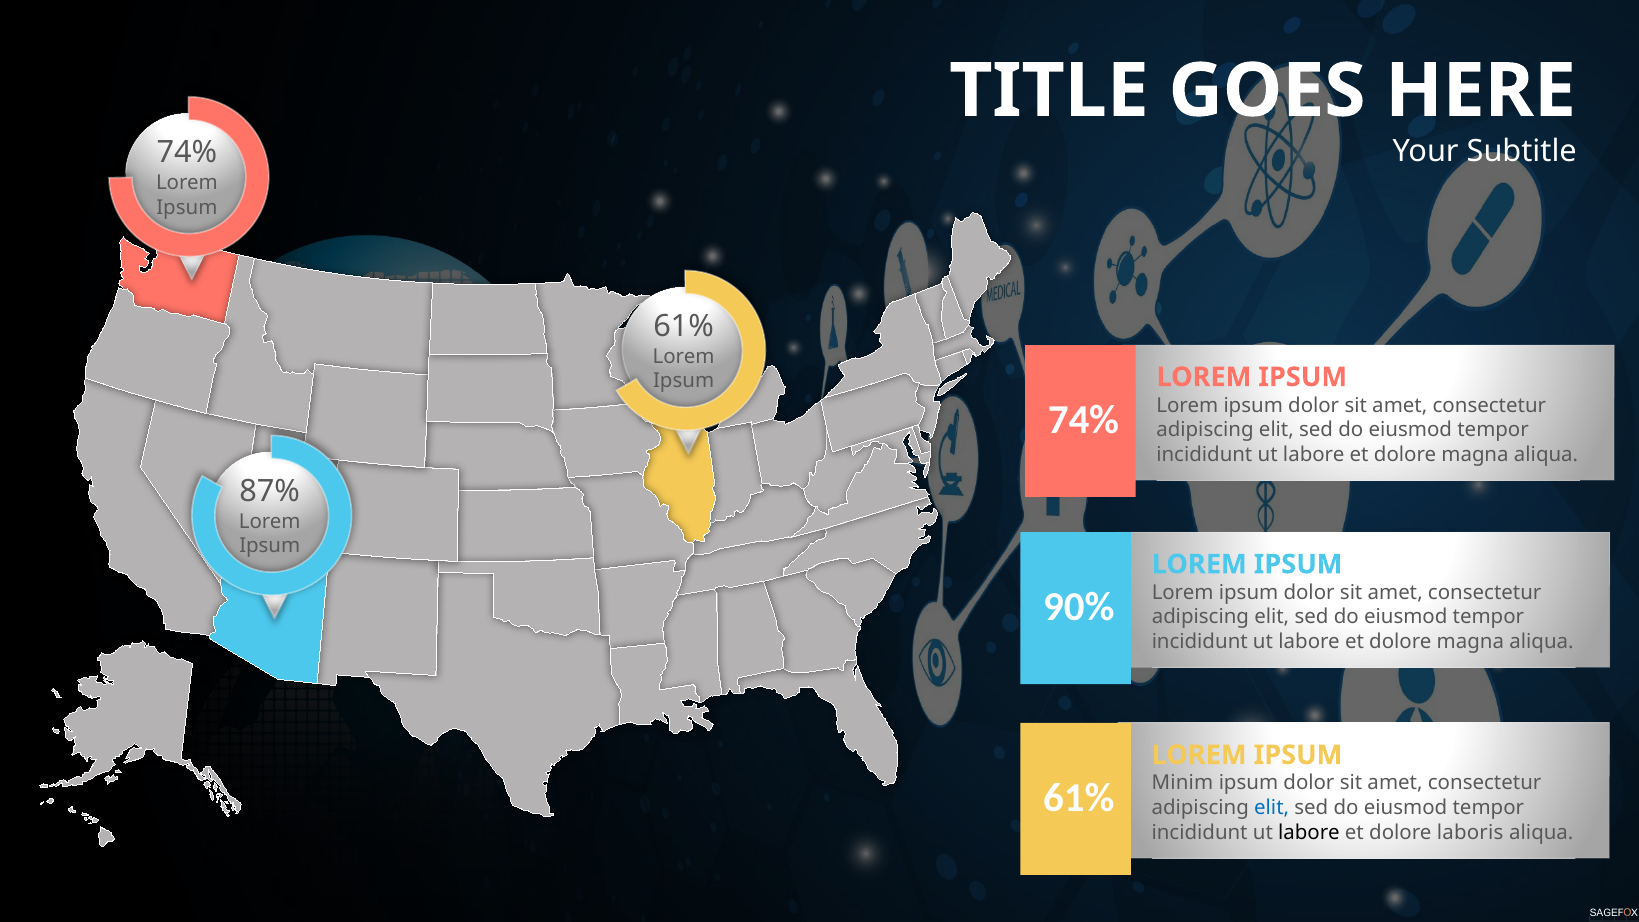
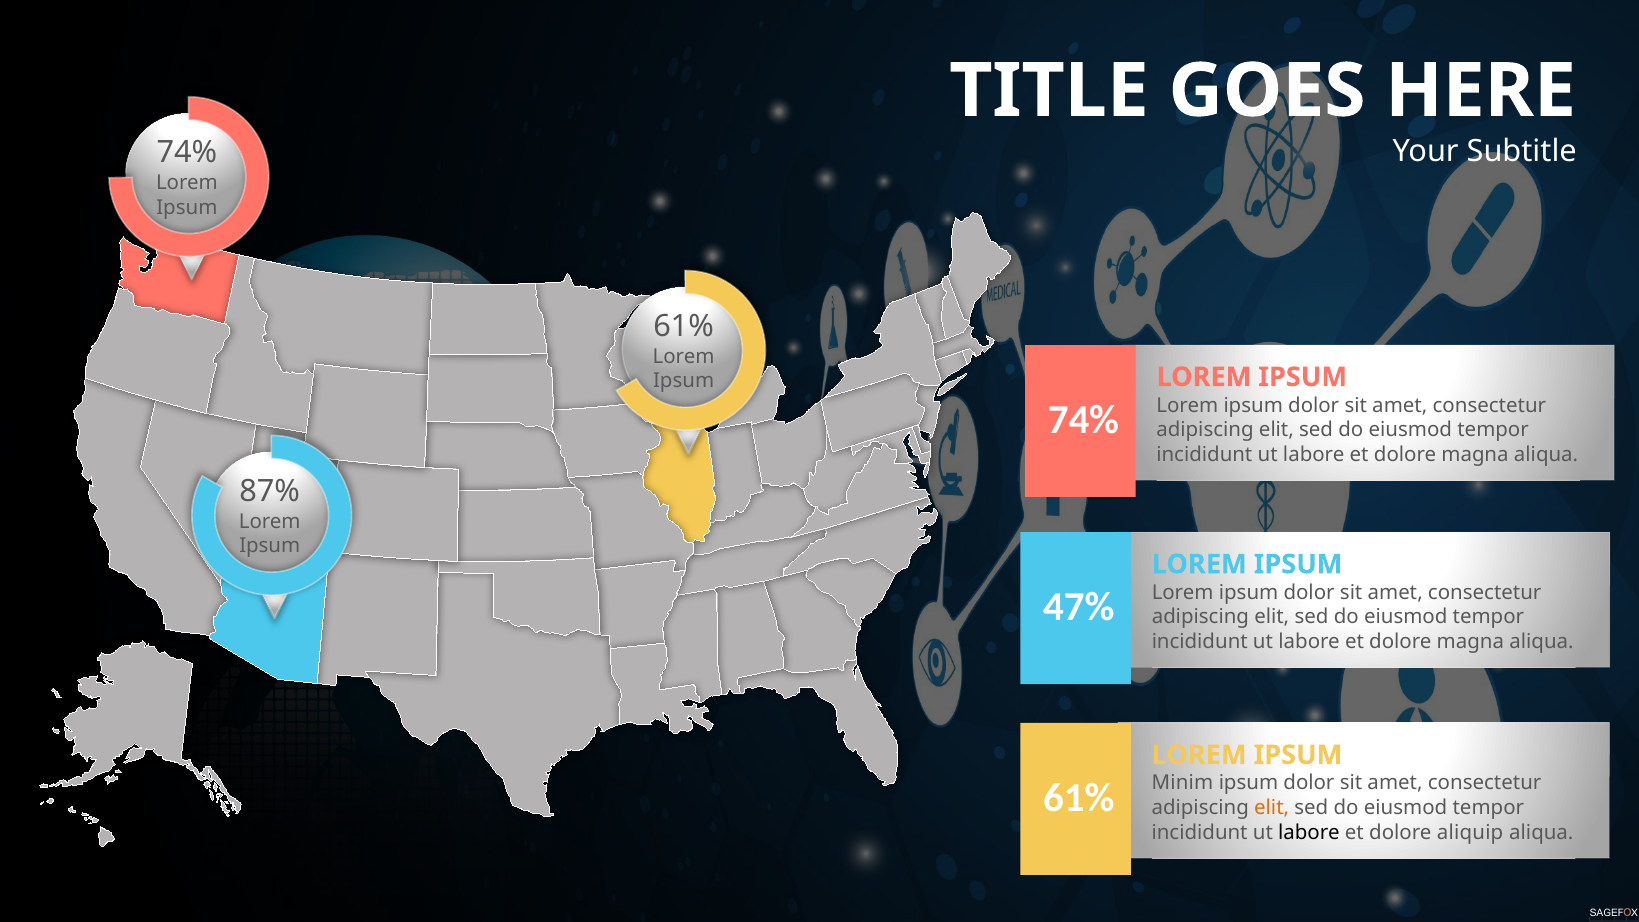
90%: 90% -> 47%
elit at (1272, 808) colour: blue -> orange
laboris: laboris -> aliquip
